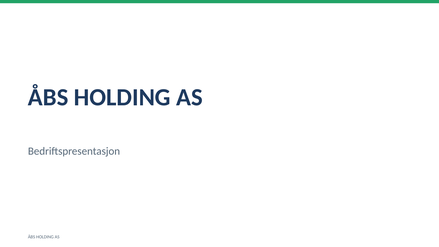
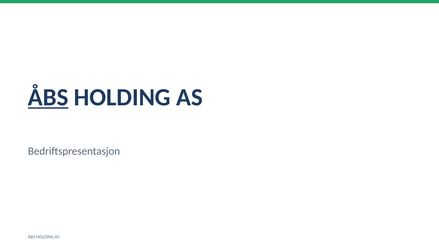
ÅBS at (48, 97) underline: none -> present
